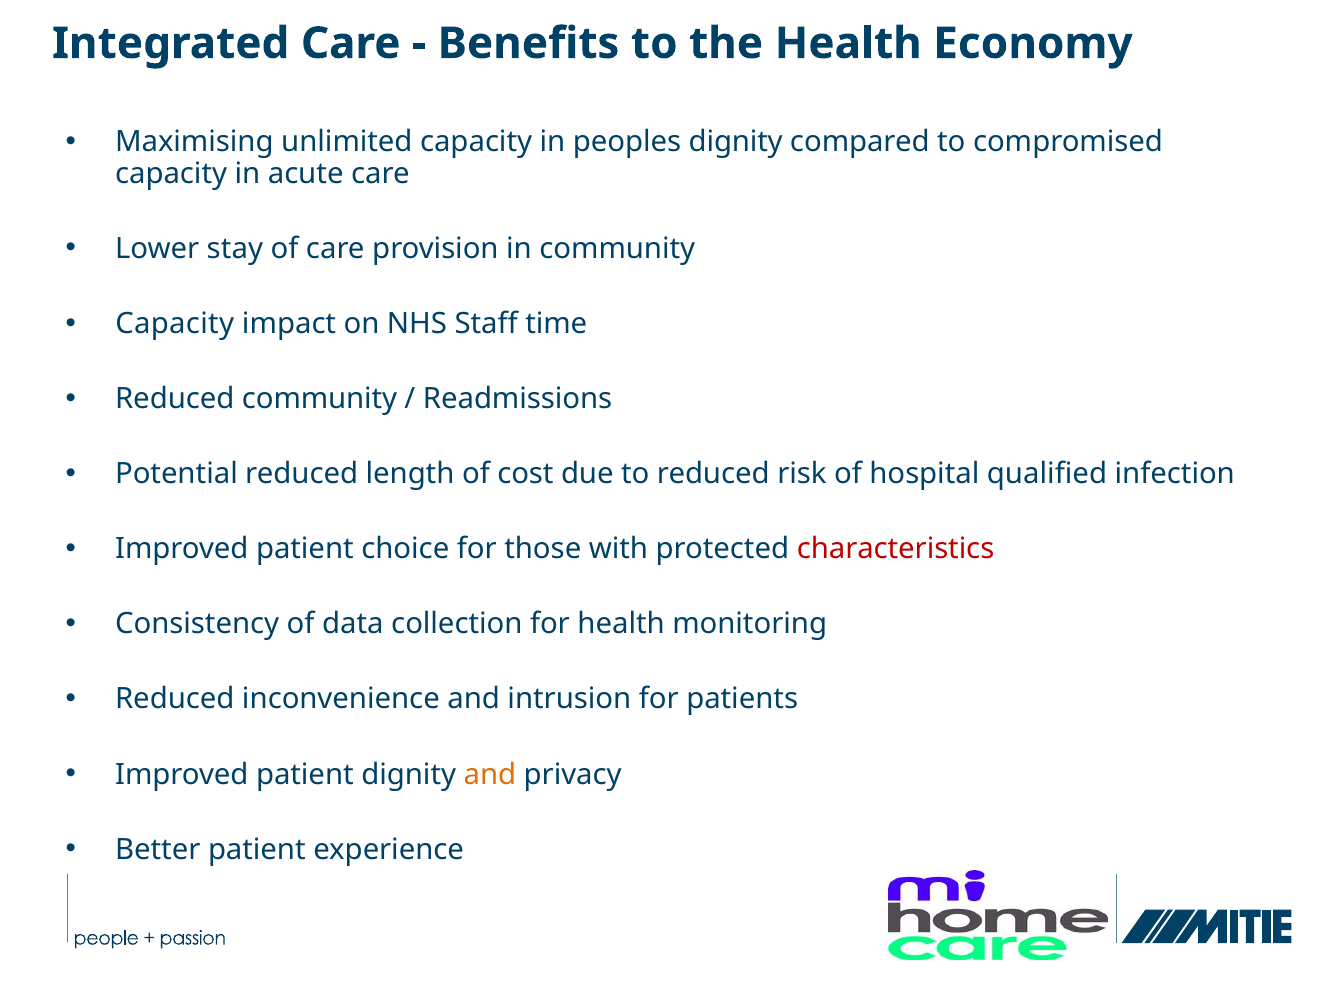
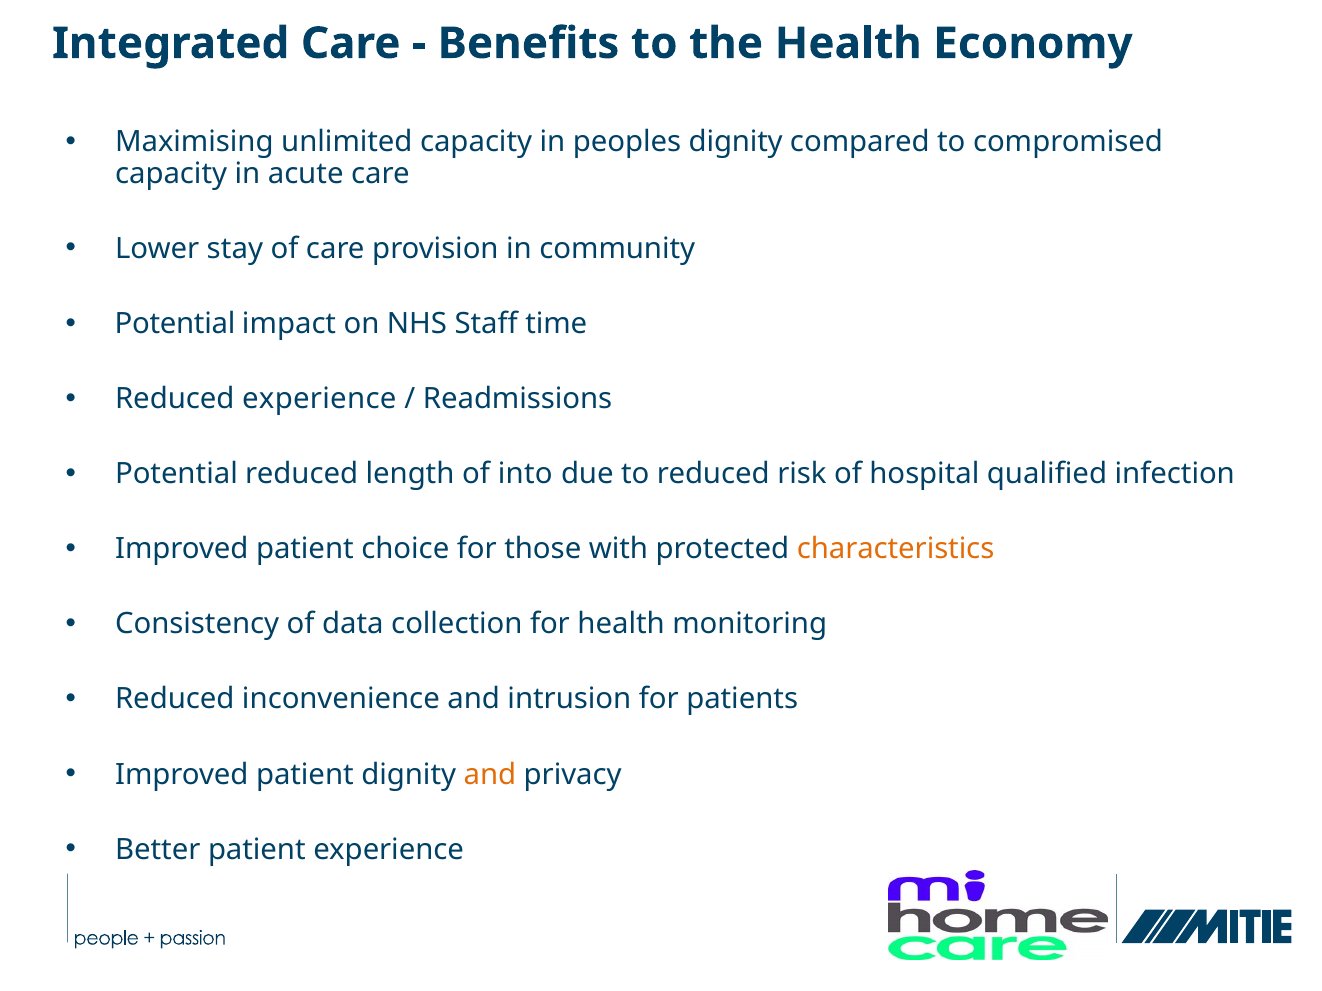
Capacity at (175, 324): Capacity -> Potential
Reduced community: community -> experience
cost: cost -> into
characteristics colour: red -> orange
